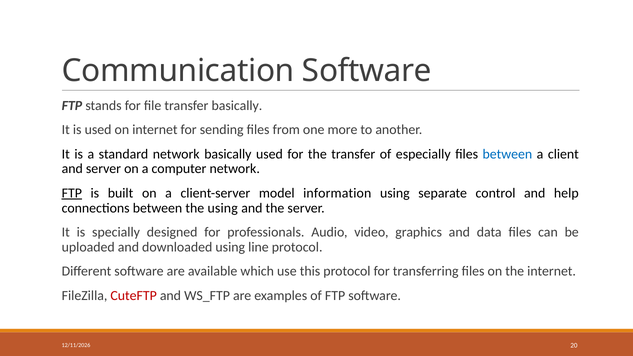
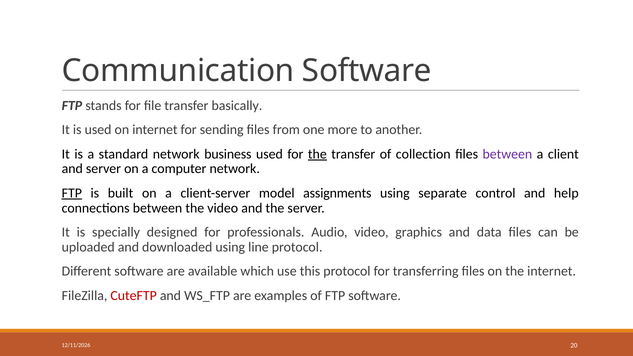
network basically: basically -> business
the at (317, 154) underline: none -> present
especially: especially -> collection
between at (507, 154) colour: blue -> purple
information: information -> assignments
the using: using -> video
